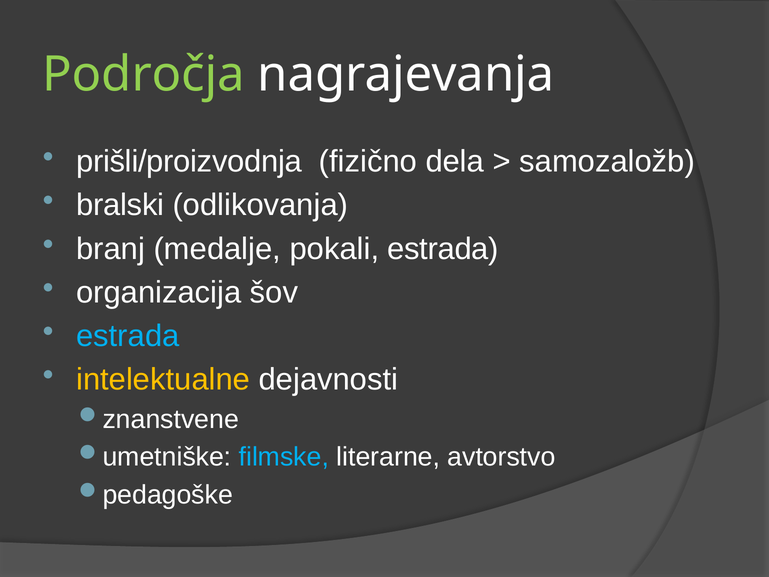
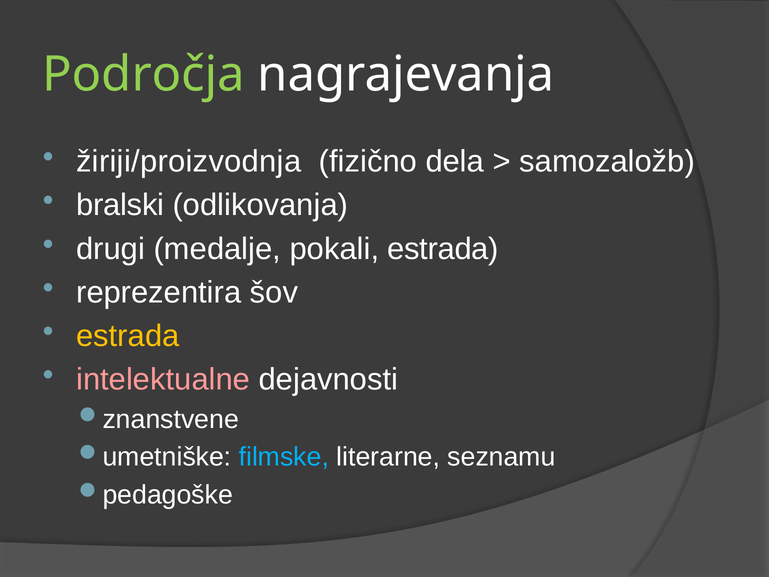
prišli/proizvodnja: prišli/proizvodnja -> žiriji/proizvodnja
branj: branj -> drugi
organizacija: organizacija -> reprezentira
estrada at (128, 336) colour: light blue -> yellow
intelektualne colour: yellow -> pink
avtorstvo: avtorstvo -> seznamu
